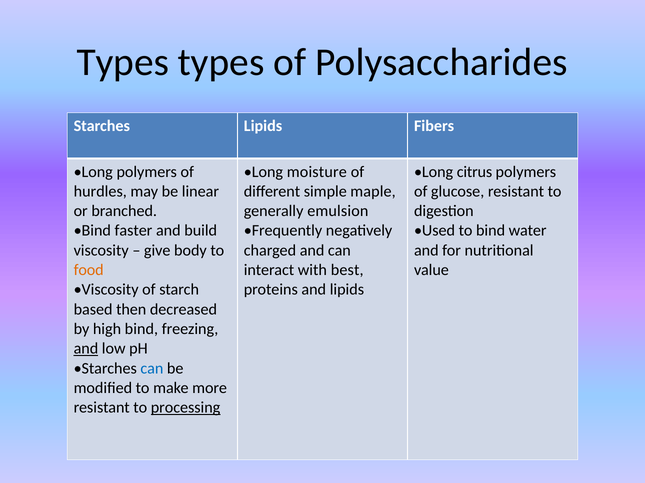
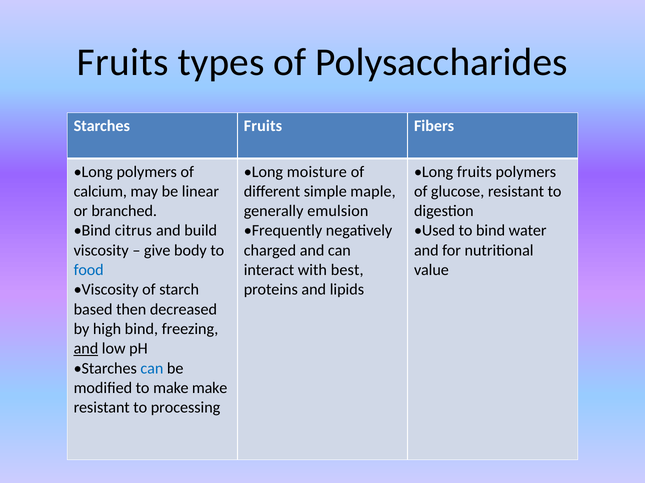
Types at (123, 62): Types -> Fruits
Starches Lipids: Lipids -> Fruits
Long citrus: citrus -> fruits
hurdles: hurdles -> calcium
faster: faster -> citrus
food colour: orange -> blue
make more: more -> make
processing underline: present -> none
